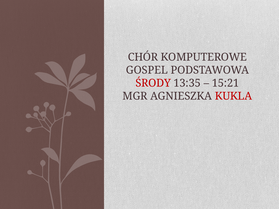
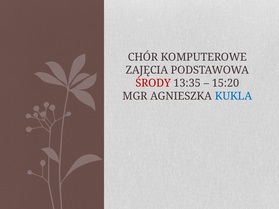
GOSPEL: GOSPEL -> ZAJĘCIA
15:21: 15:21 -> 15:20
KUKLA colour: red -> blue
